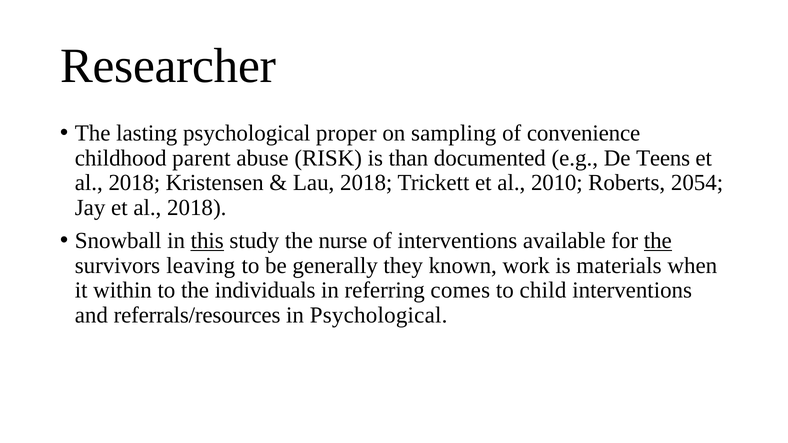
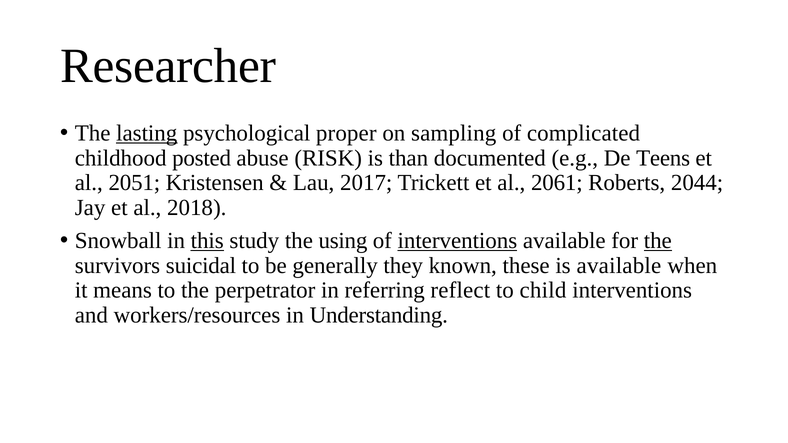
lasting underline: none -> present
convenience: convenience -> complicated
parent: parent -> posted
2018 at (134, 183): 2018 -> 2051
Lau 2018: 2018 -> 2017
2010: 2010 -> 2061
2054: 2054 -> 2044
nurse: nurse -> using
interventions at (457, 241) underline: none -> present
leaving: leaving -> suicidal
work: work -> these
is materials: materials -> available
within: within -> means
individuals: individuals -> perpetrator
comes: comes -> reflect
referrals/resources: referrals/resources -> workers/resources
in Psychological: Psychological -> Understanding
